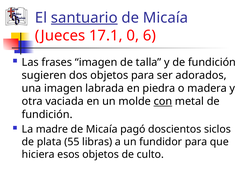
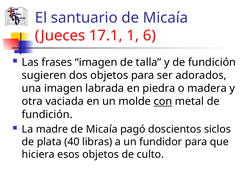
santuario underline: present -> none
0: 0 -> 1
55: 55 -> 40
